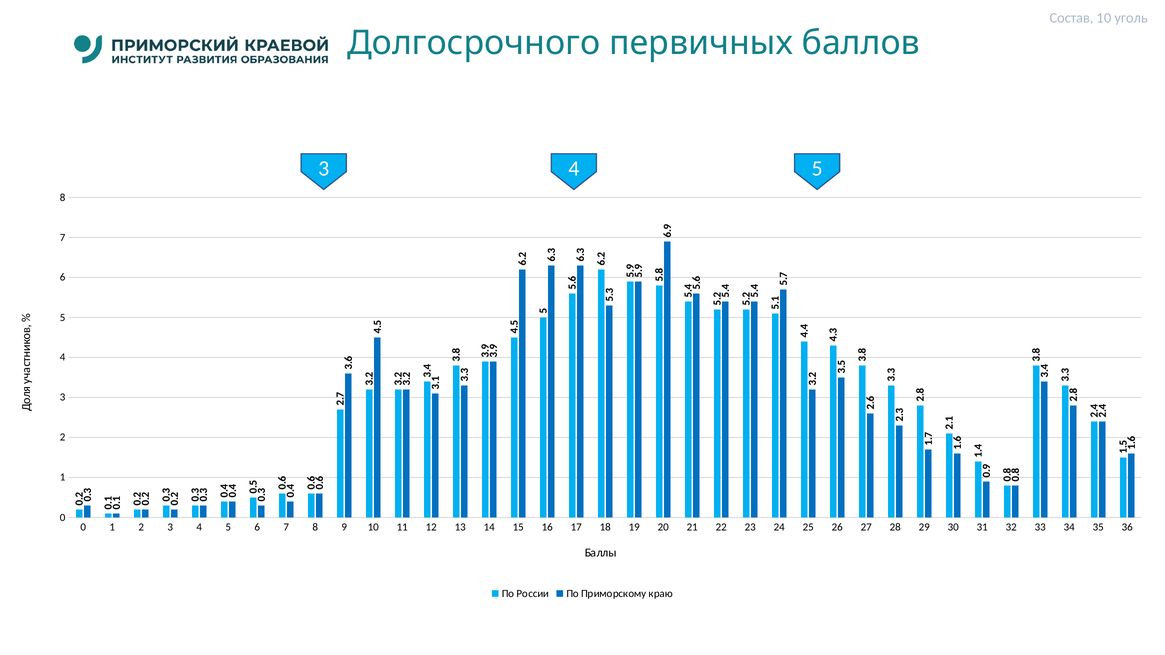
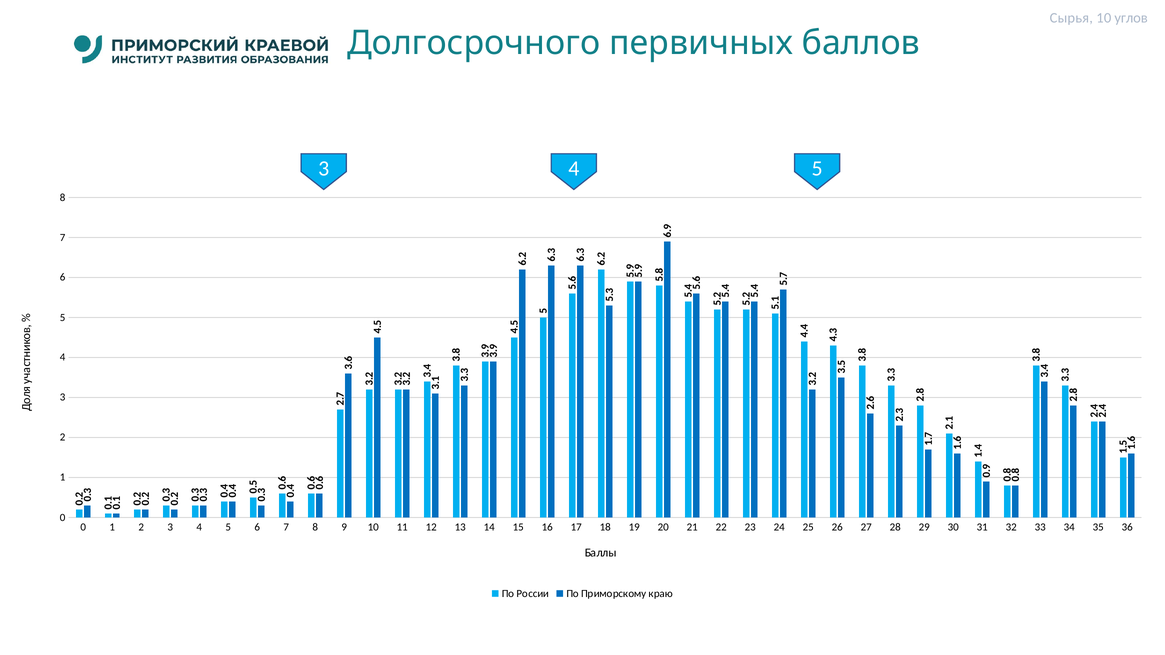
Состав: Состав -> Сырья
уголь: уголь -> углов
